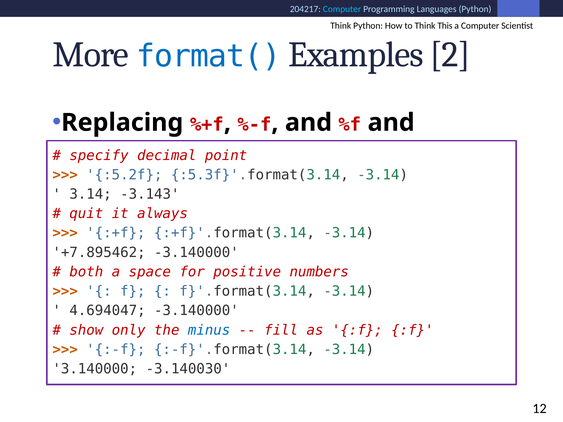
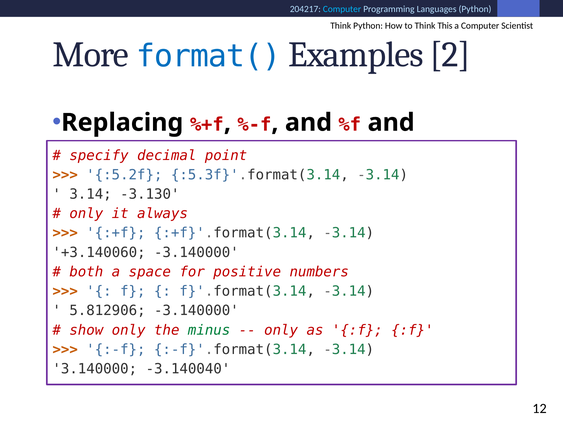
-3.143: -3.143 -> -3.130
quit at (86, 214): quit -> only
+7.895462: +7.895462 -> +3.140060
4.694047: 4.694047 -> 5.812906
minus colour: blue -> green
fill at (281, 330): fill -> only
-3.140030: -3.140030 -> -3.140040
